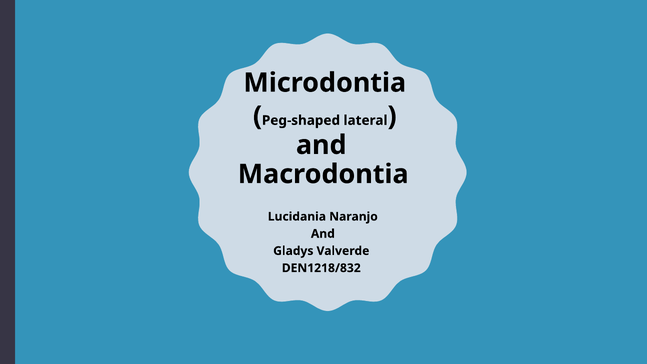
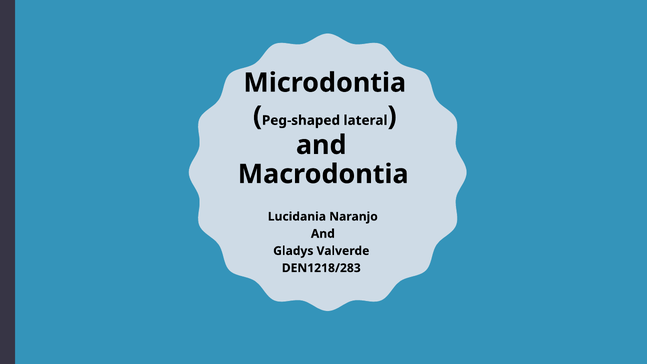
DEN1218/832: DEN1218/832 -> DEN1218/283
